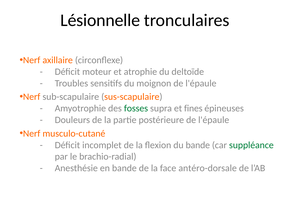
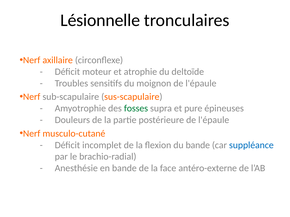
fines: fines -> pure
suppléance colour: green -> blue
antéro-dorsale: antéro-dorsale -> antéro-externe
